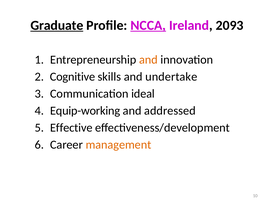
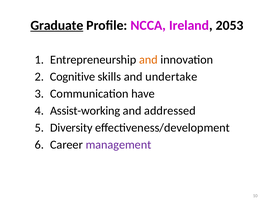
NCCA underline: present -> none
2093: 2093 -> 2053
ideal: ideal -> have
Equip-working: Equip-working -> Assist-working
Effective: Effective -> Diversity
management colour: orange -> purple
